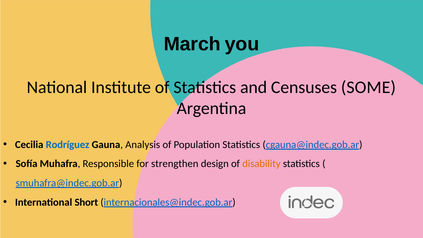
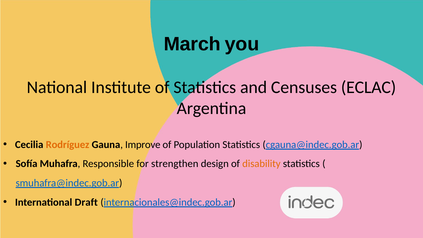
SOME: SOME -> ECLAC
Rodríguez colour: blue -> orange
Analysis: Analysis -> Improve
Short: Short -> Draft
